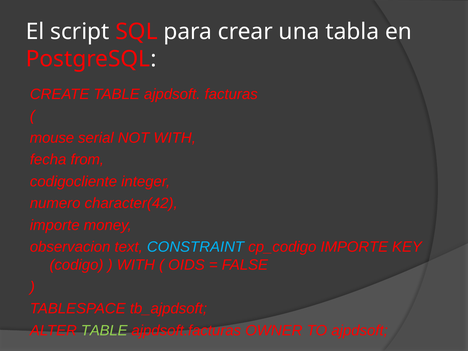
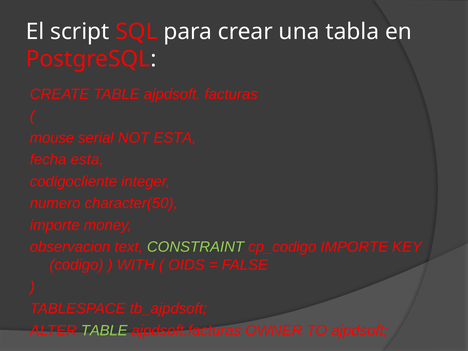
NOT WITH: WITH -> ESTA
fecha from: from -> esta
character(42: character(42 -> character(50
CONSTRAINT colour: light blue -> light green
